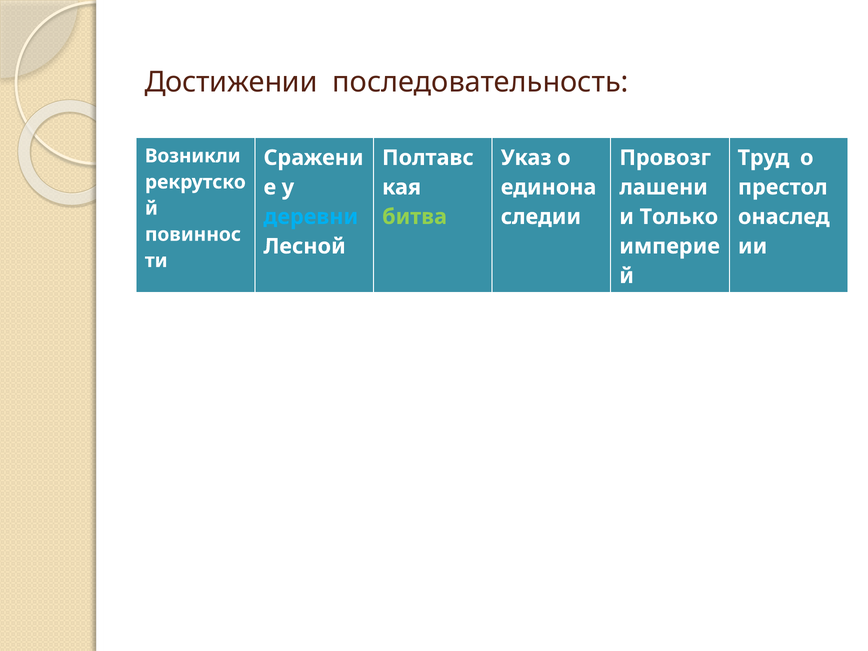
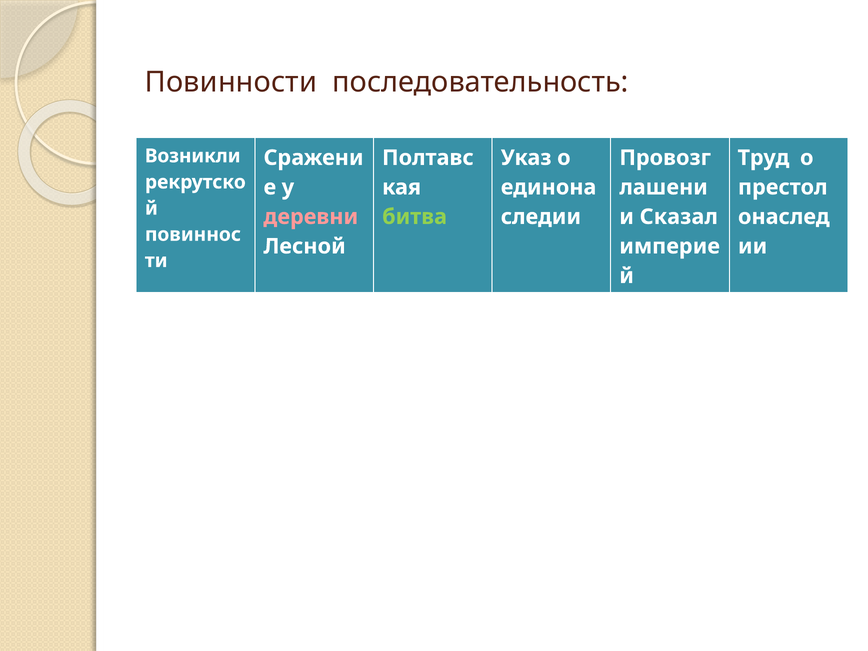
Достижении: Достижении -> Повинности
деревни colour: light blue -> pink
Только: Только -> Сказал
